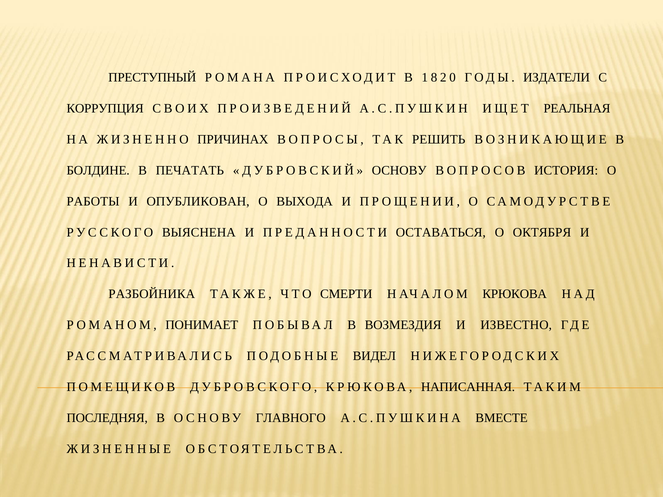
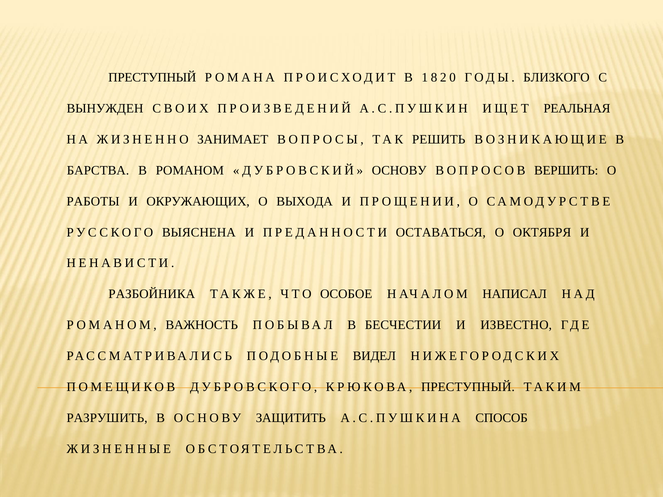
ИЗДАТЕЛИ: ИЗДАТЕЛИ -> БЛИЗКОГО
КОРРУПЦИЯ: КОРРУПЦИЯ -> ВЫНУЖДЕН
ПРИЧИНАХ: ПРИЧИНАХ -> ЗАНИМАЕТ
БОЛДИНЕ: БОЛДИНЕ -> БАРСТВА
В ПЕЧАТАТЬ: ПЕЧАТАТЬ -> РОМАНОМ
ИСТОРИЯ: ИСТОРИЯ -> ВЕРШИТЬ
ОПУБЛИКОВАН: ОПУБЛИКОВАН -> ОКРУЖАЮЩИХ
СМЕРТИ: СМЕРТИ -> ОСОБОЕ
НАЧАЛОМ КРЮКОВА: КРЮКОВА -> НАПИСАЛ
ПОНИМАЕТ: ПОНИМАЕТ -> ВАЖНОСТЬ
ВОЗМЕЗДИЯ: ВОЗМЕЗДИЯ -> БЕСЧЕСТИИ
КРЮКОВА НАПИСАННАЯ: НАПИСАННАЯ -> ПРЕСТУПНЫЙ
ПОСЛЕДНЯЯ: ПОСЛЕДНЯЯ -> РАЗРУШИТЬ
ГЛАВНОГО: ГЛАВНОГО -> ЗАЩИТИТЬ
ВМЕСТЕ: ВМЕСТЕ -> СПОСОБ
